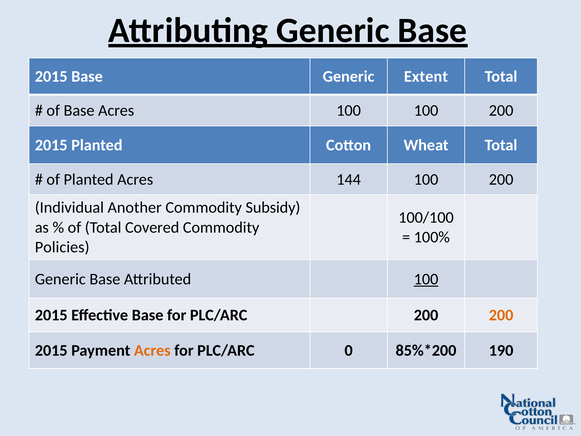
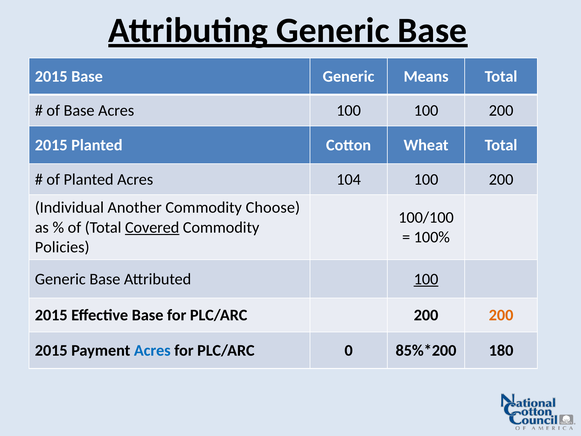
Extent: Extent -> Means
144: 144 -> 104
Subsidy: Subsidy -> Choose
Covered underline: none -> present
Acres at (152, 350) colour: orange -> blue
190: 190 -> 180
